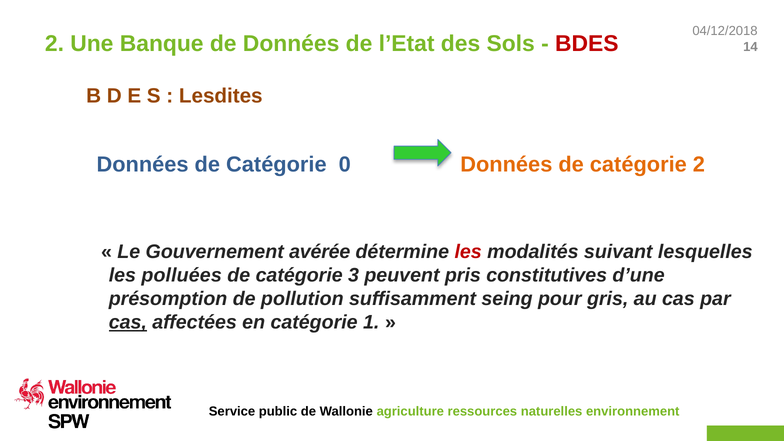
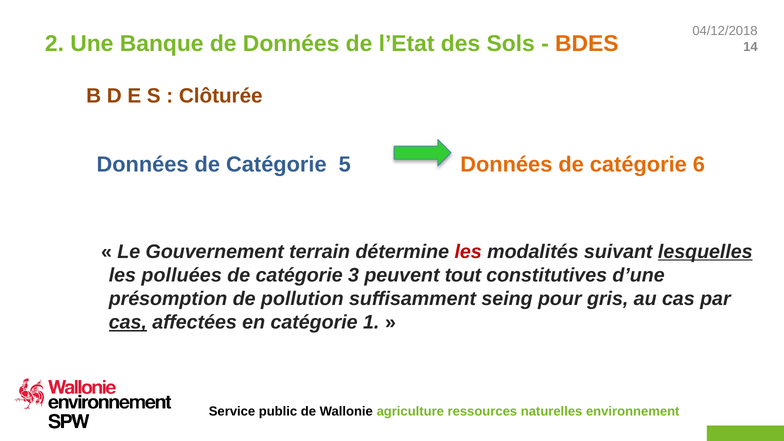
BDES colour: red -> orange
Lesdites: Lesdites -> Clôturée
0: 0 -> 5
catégorie 2: 2 -> 6
avérée: avérée -> terrain
lesquelles underline: none -> present
pris: pris -> tout
